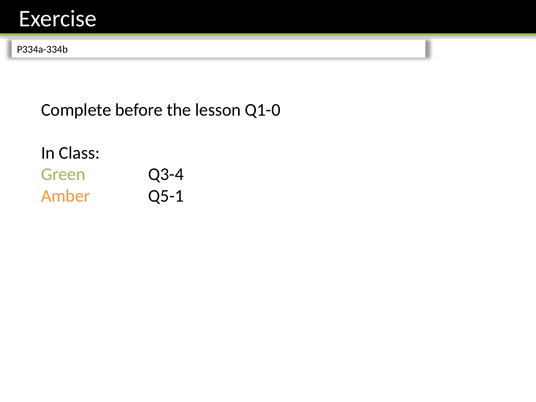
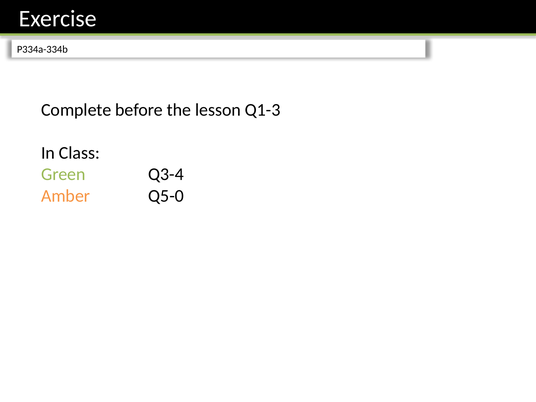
Q1-0: Q1-0 -> Q1-3
Q5-1: Q5-1 -> Q5-0
